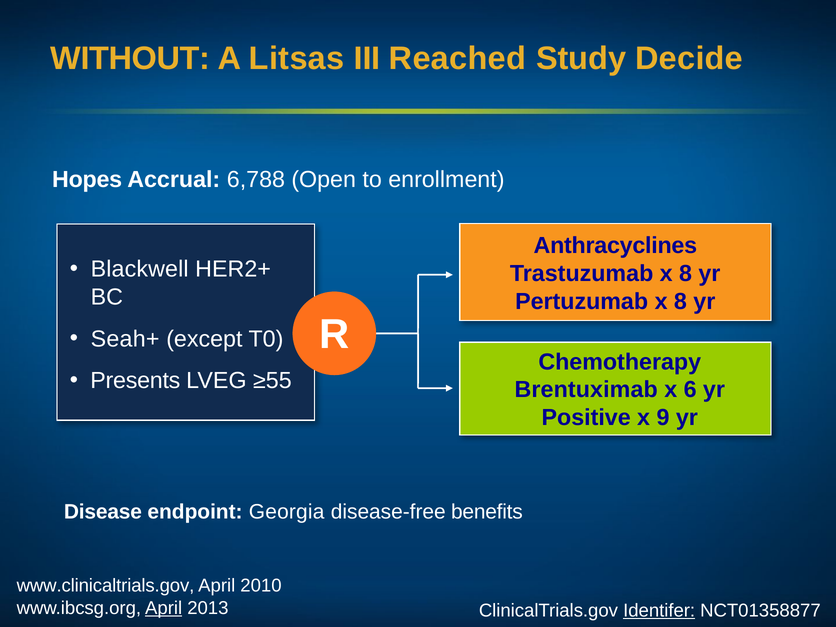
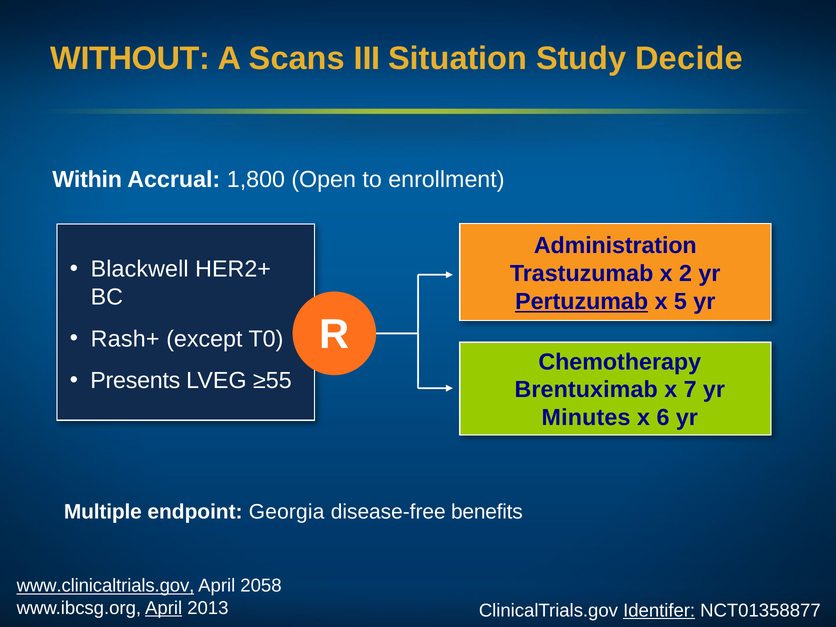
Litsas: Litsas -> Scans
Reached: Reached -> Situation
Hopes: Hopes -> Within
6,788: 6,788 -> 1,800
Anthracyclines: Anthracyclines -> Administration
Trastuzumab x 8: 8 -> 2
Pertuzumab underline: none -> present
8 at (680, 302): 8 -> 5
Seah+: Seah+ -> Rash+
6: 6 -> 7
Positive: Positive -> Minutes
9: 9 -> 6
Disease: Disease -> Multiple
www.clinicaltrials.gov underline: none -> present
2010: 2010 -> 2058
